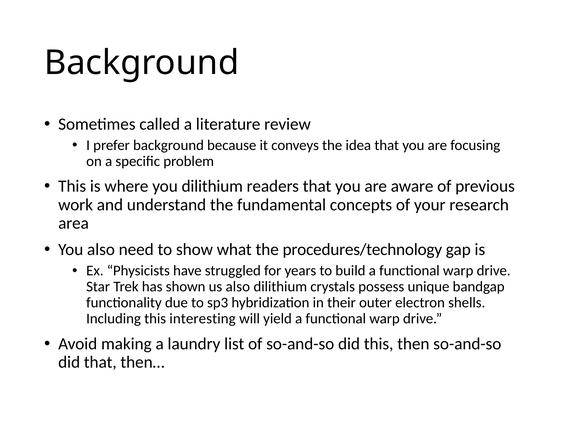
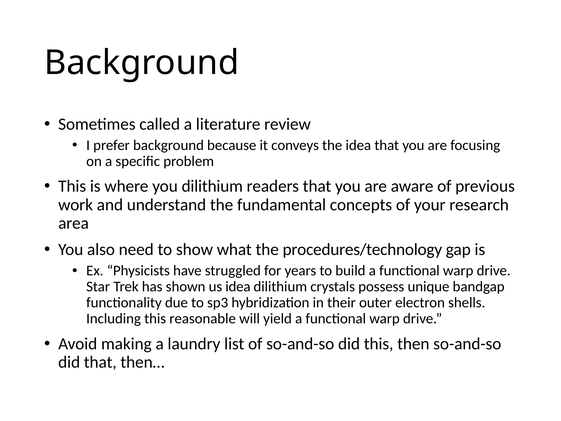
us also: also -> idea
interesting: interesting -> reasonable
